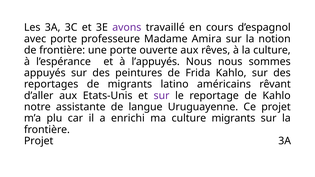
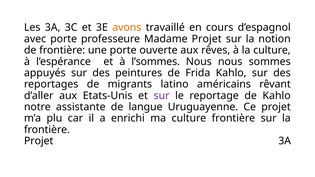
avons colour: purple -> orange
Madame Amira: Amira -> Projet
l’appuyés: l’appuyés -> l’sommes
culture migrants: migrants -> frontière
